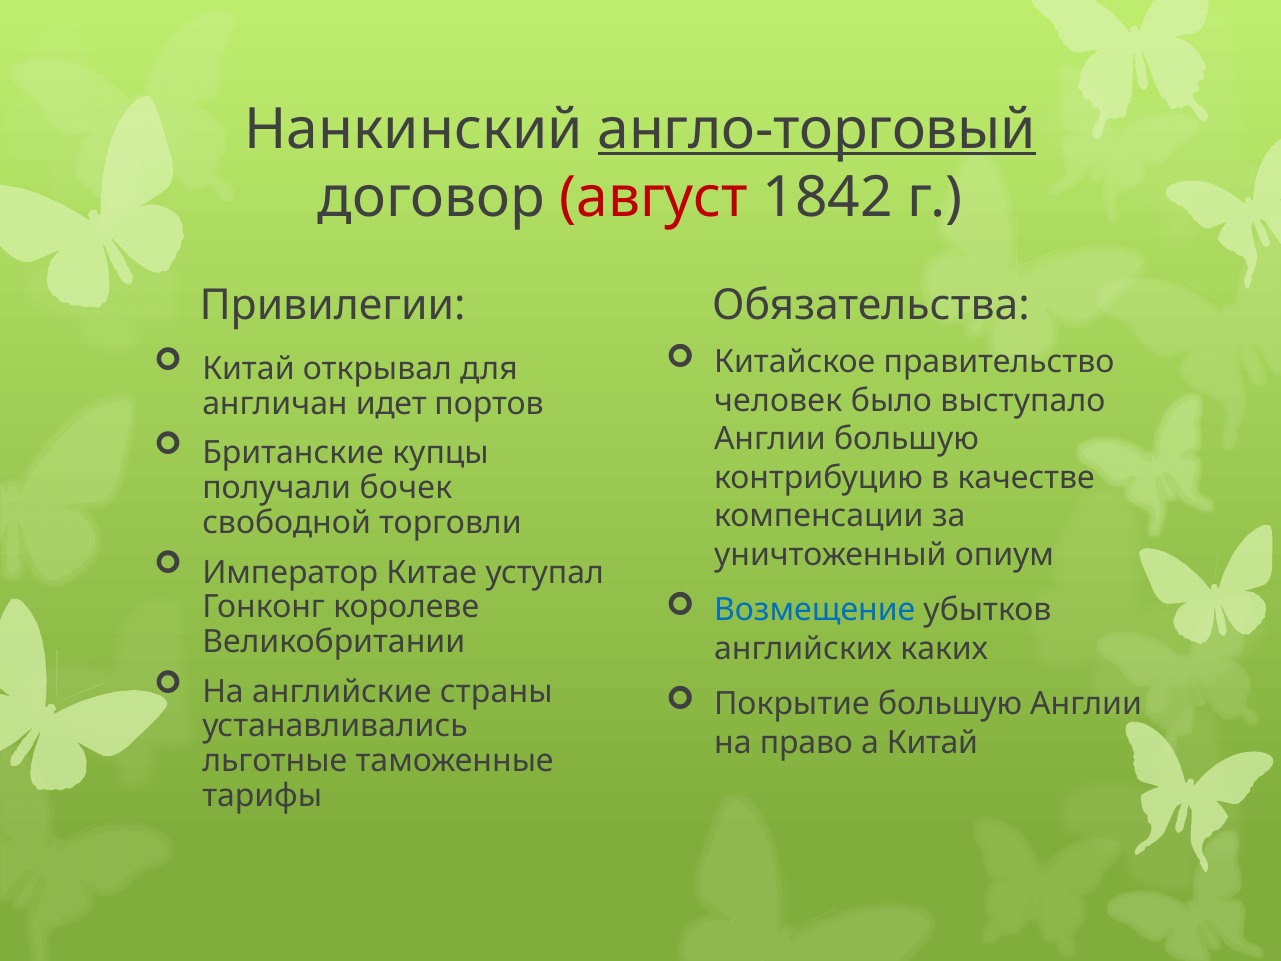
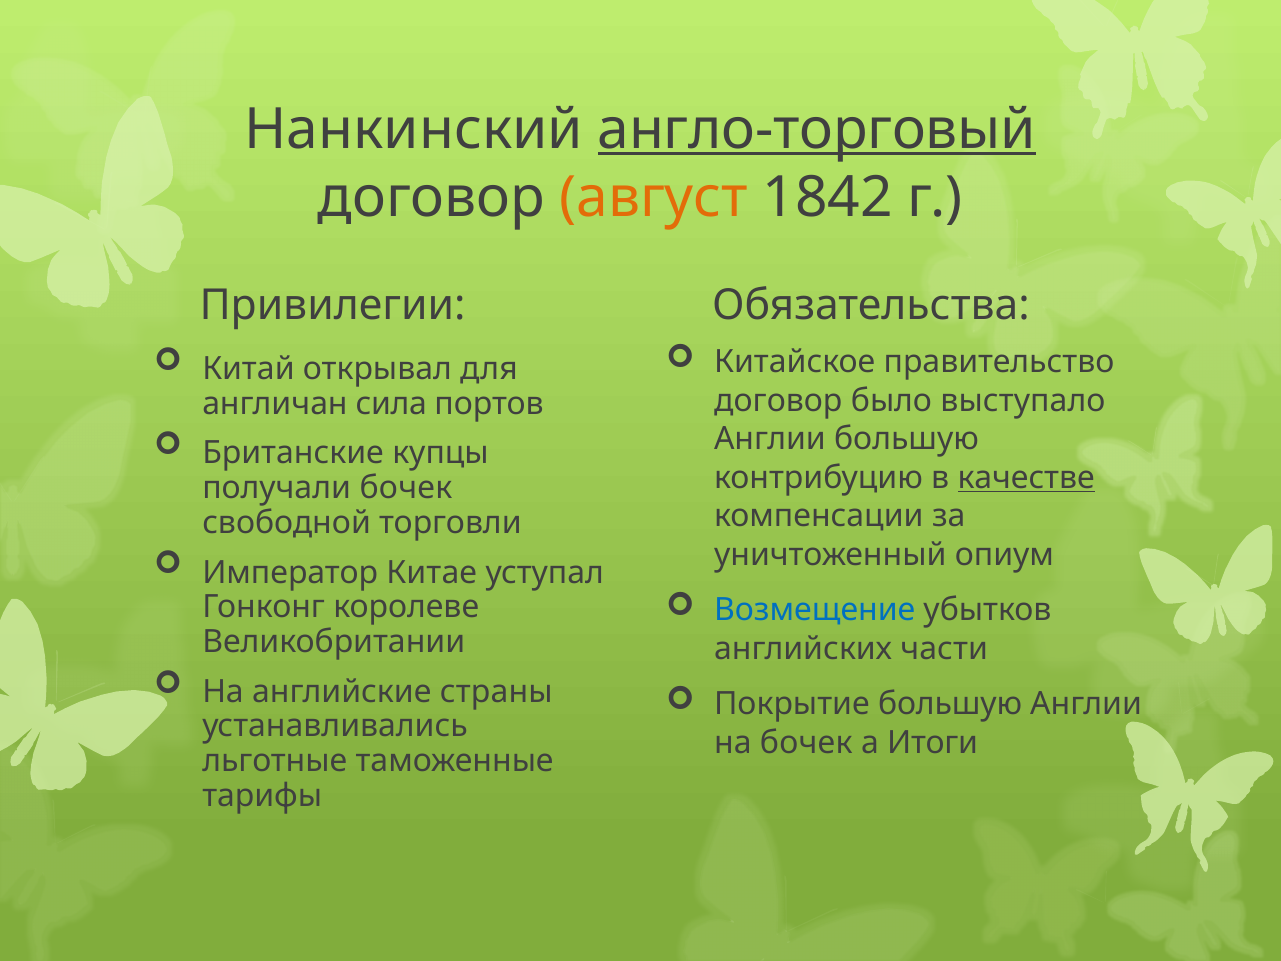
август colour: red -> orange
человек at (778, 401): человек -> договор
идет: идет -> сила
качестве underline: none -> present
каких: каких -> части
на право: право -> бочек
а Китай: Китай -> Итоги
